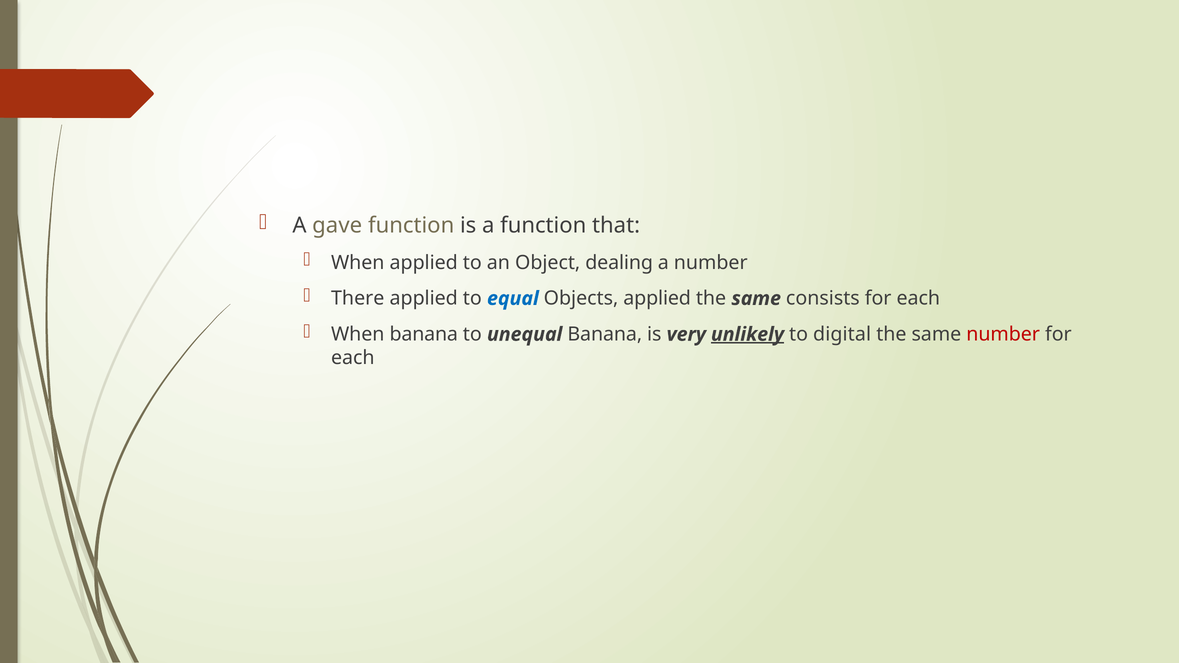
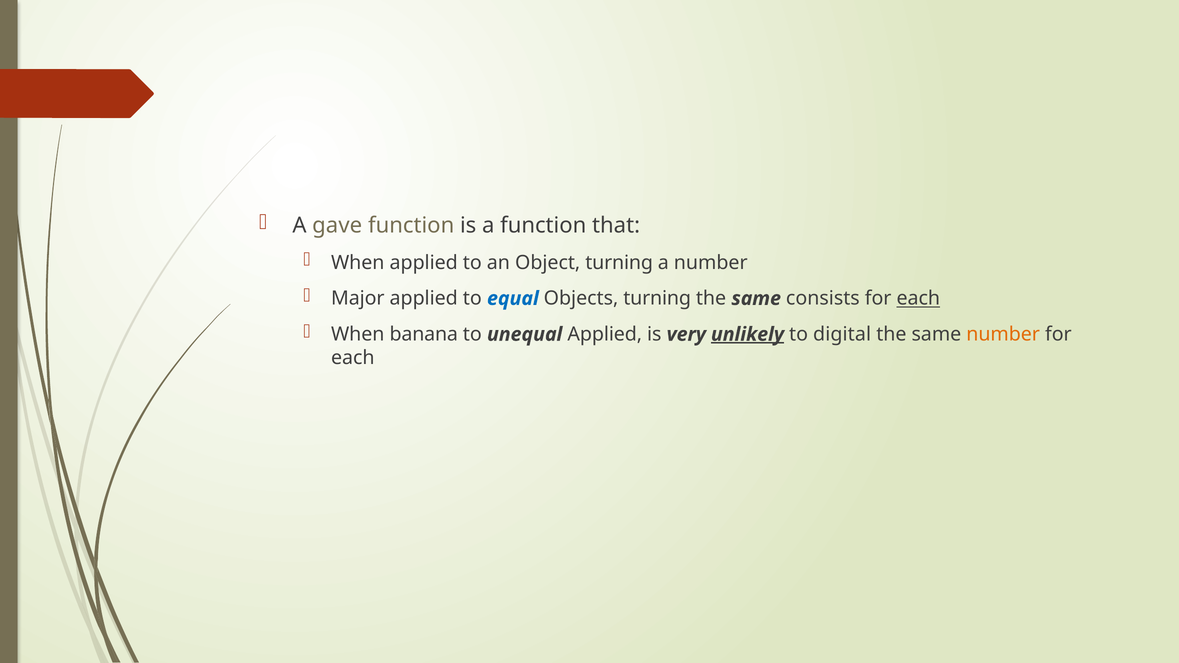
Object dealing: dealing -> turning
There: There -> Major
Objects applied: applied -> turning
each at (918, 299) underline: none -> present
unequal Banana: Banana -> Applied
number at (1003, 334) colour: red -> orange
